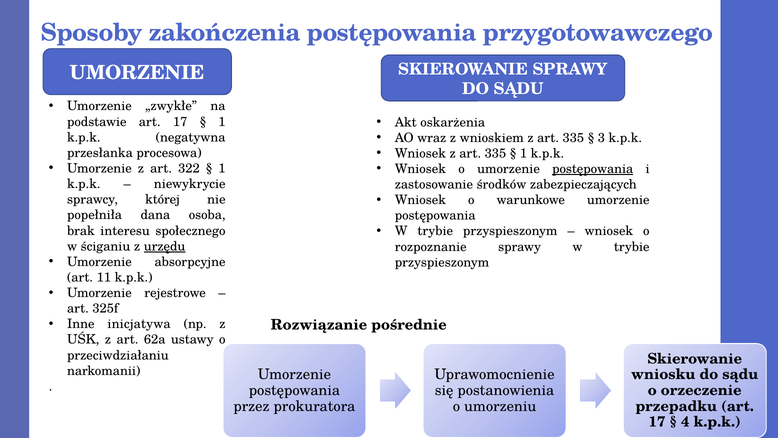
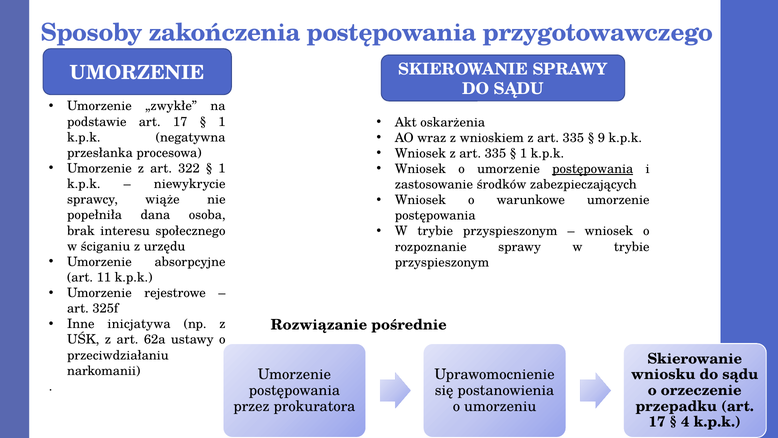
3: 3 -> 9
której: której -> wiąże
urzędu underline: present -> none
